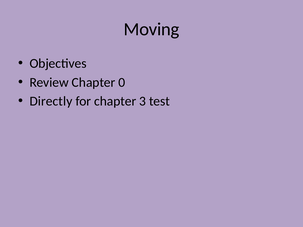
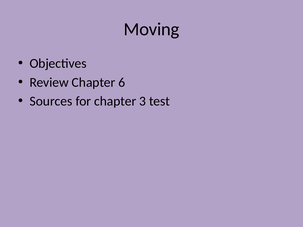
0: 0 -> 6
Directly: Directly -> Sources
